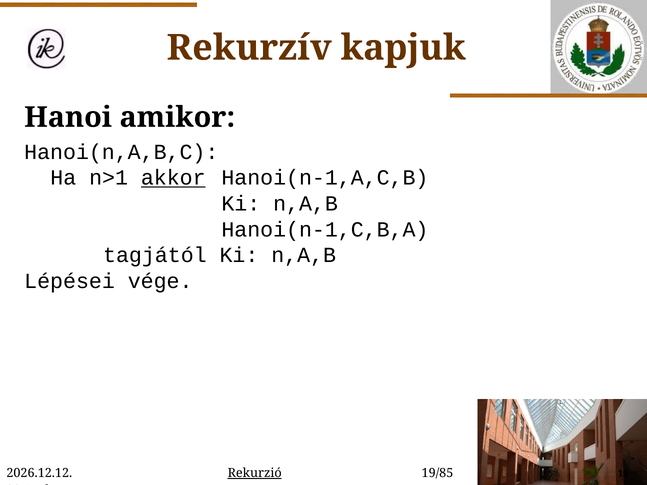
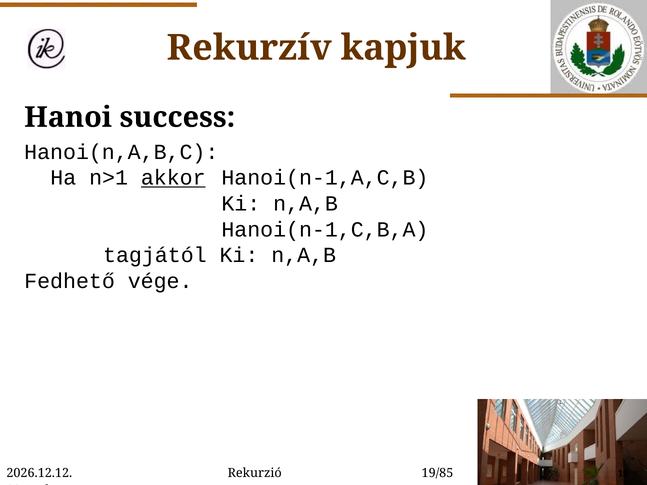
amikor: amikor -> success
Lépései: Lépései -> Fedhető
Rekurzió underline: present -> none
